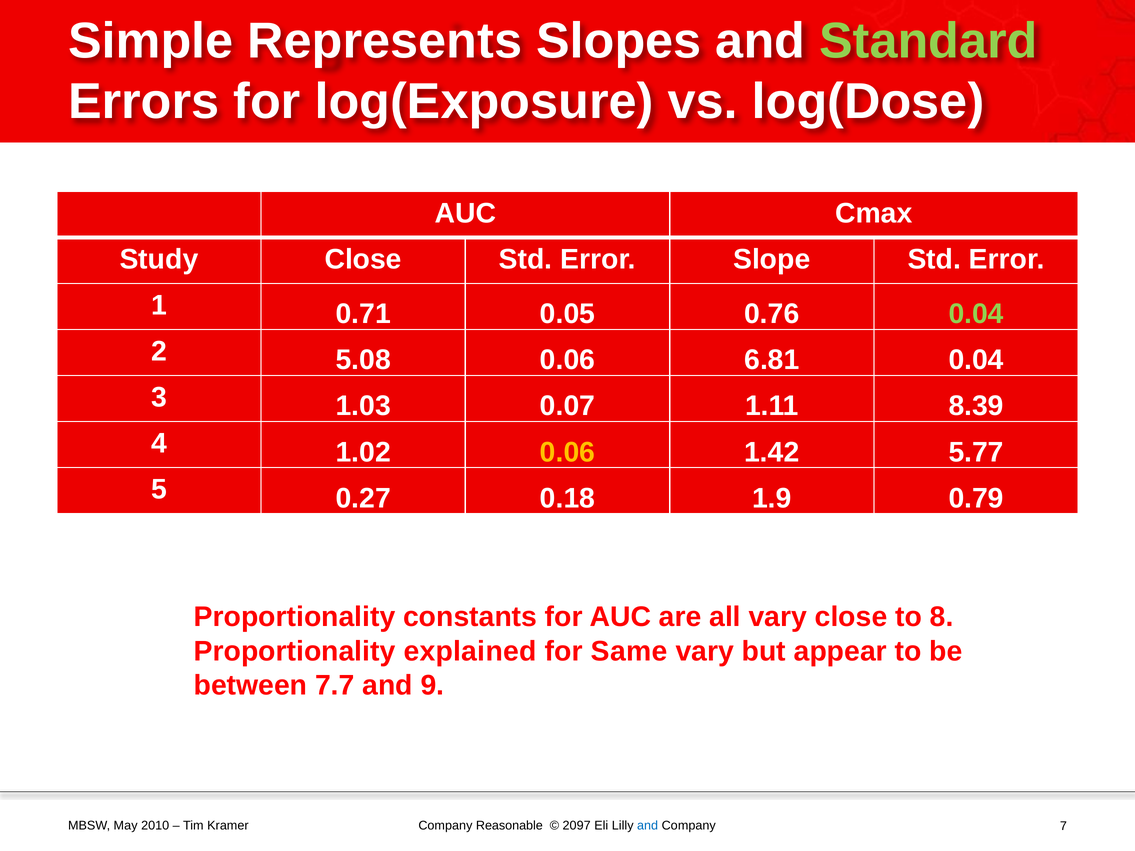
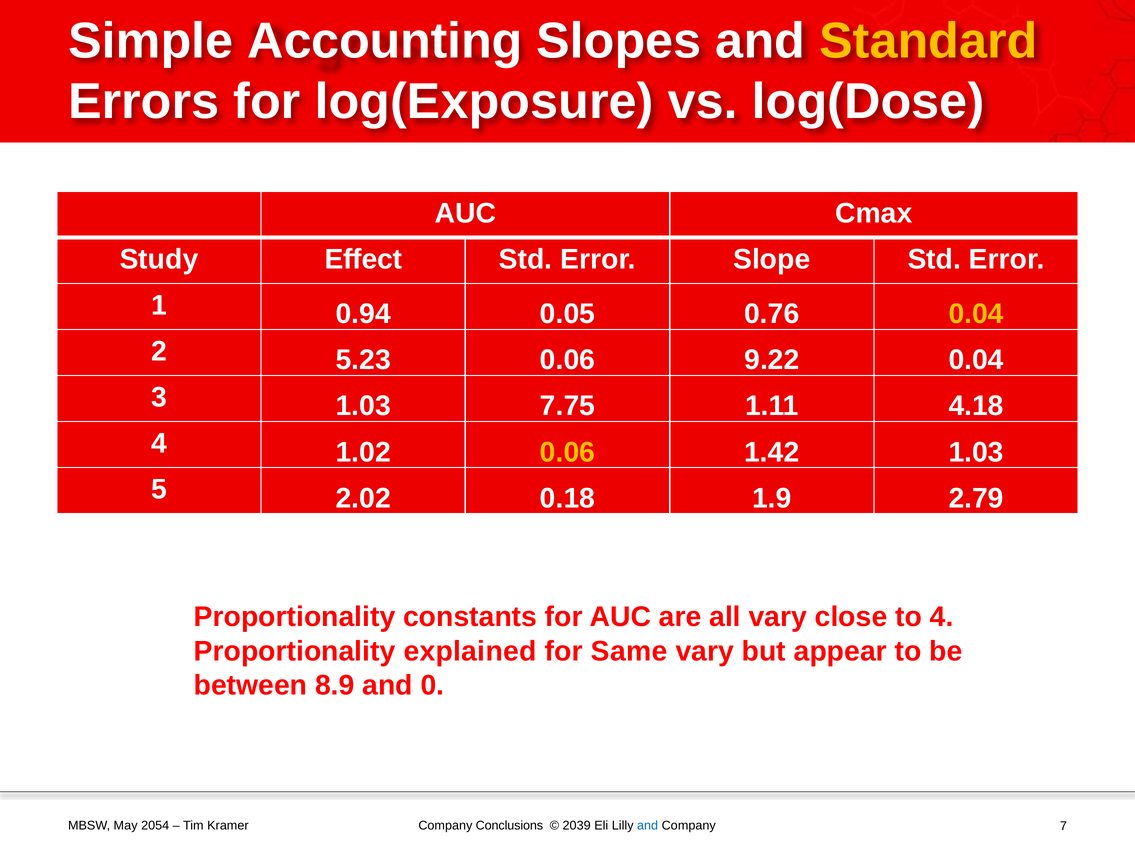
Represents: Represents -> Accounting
Standard colour: light green -> yellow
Study Close: Close -> Effect
0.71: 0.71 -> 0.94
0.04 at (976, 314) colour: light green -> yellow
5.08: 5.08 -> 5.23
6.81: 6.81 -> 9.22
0.07: 0.07 -> 7.75
8.39: 8.39 -> 4.18
1.42 5.77: 5.77 -> 1.03
0.27: 0.27 -> 2.02
0.79: 0.79 -> 2.79
to 8: 8 -> 4
7.7: 7.7 -> 8.9
9: 9 -> 0
2010: 2010 -> 2054
Reasonable: Reasonable -> Conclusions
2097: 2097 -> 2039
